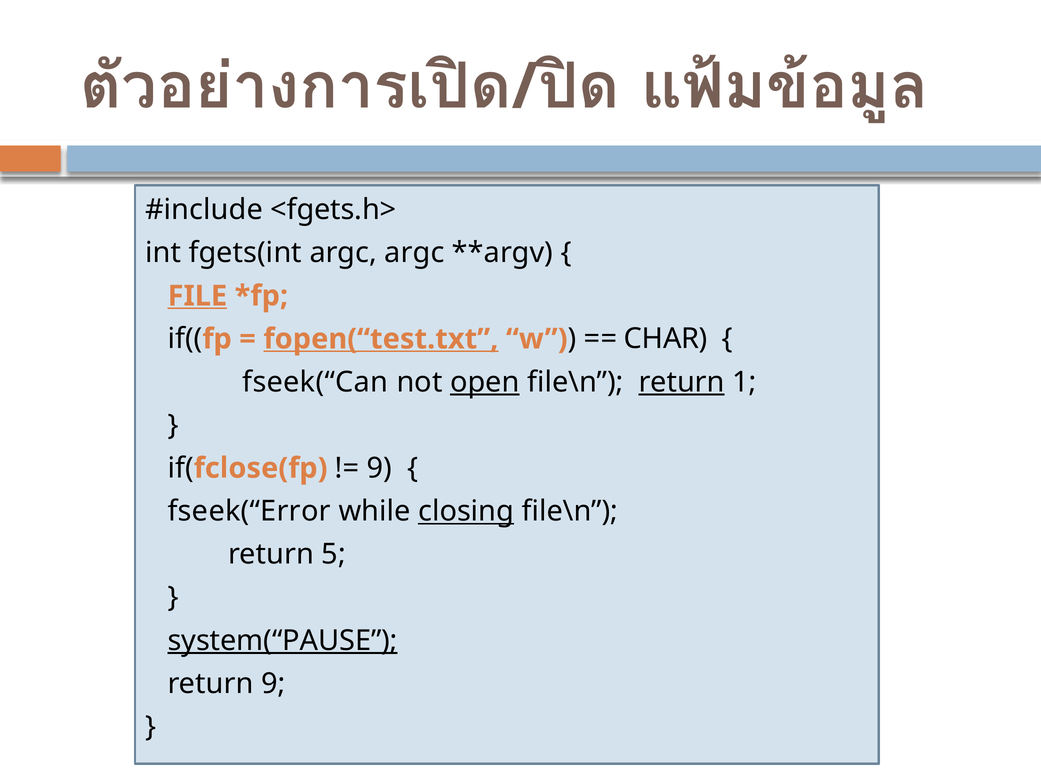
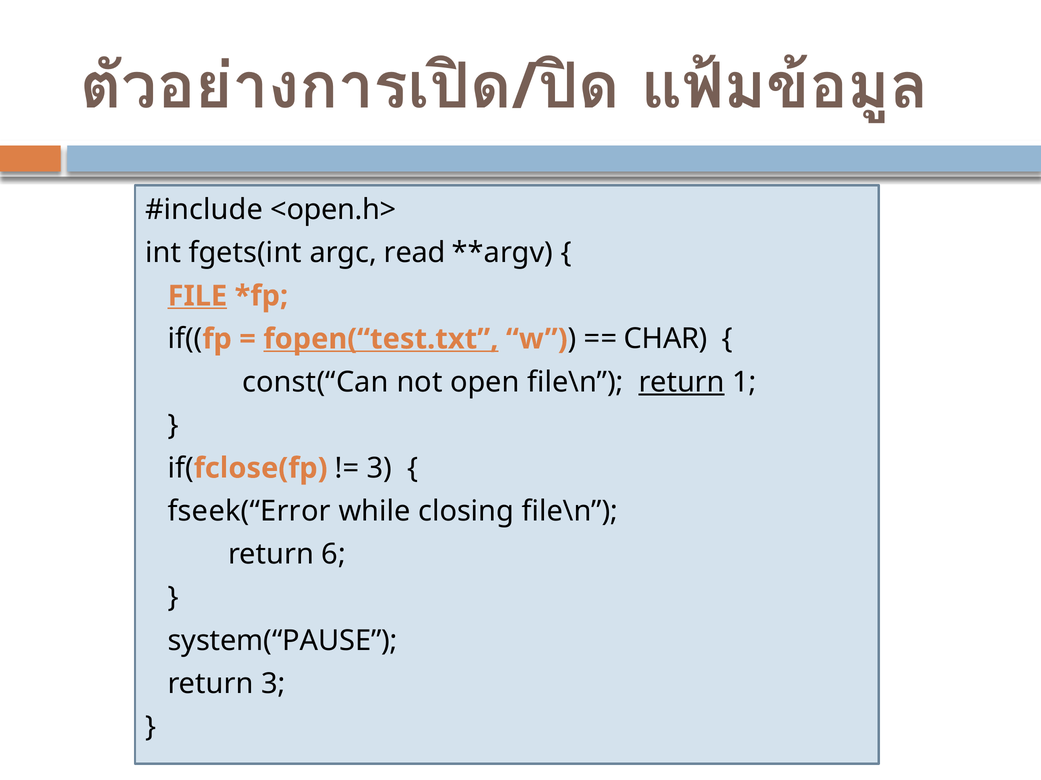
<fgets.h>: <fgets.h> -> <open.h>
argc argc: argc -> read
fseek(“Can: fseek(“Can -> const(“Can
open underline: present -> none
9 at (379, 469): 9 -> 3
closing underline: present -> none
5: 5 -> 6
system(“PAUSE underline: present -> none
return 9: 9 -> 3
